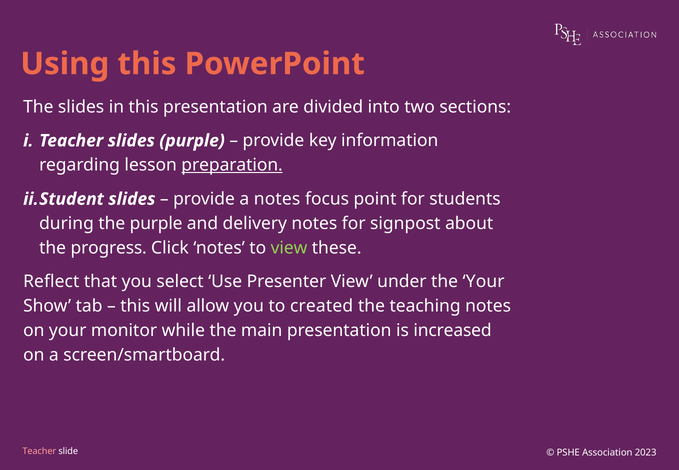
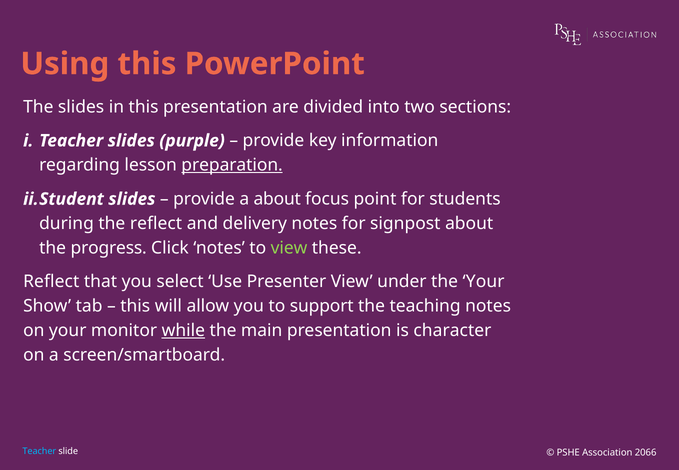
a notes: notes -> about
the purple: purple -> reflect
created: created -> support
while underline: none -> present
increased: increased -> character
Teacher at (39, 451) colour: pink -> light blue
2023: 2023 -> 2066
